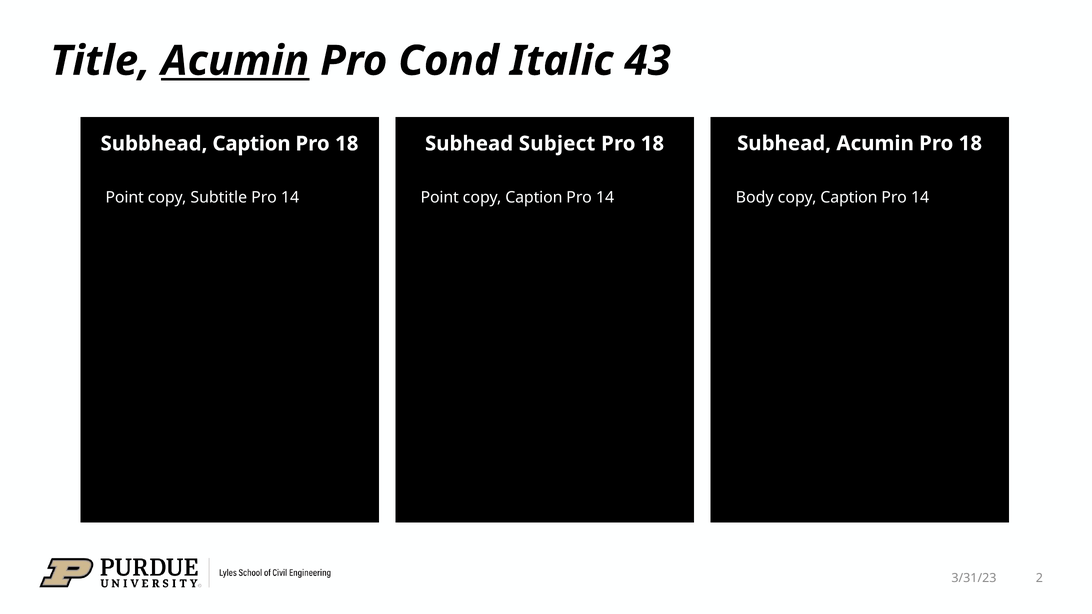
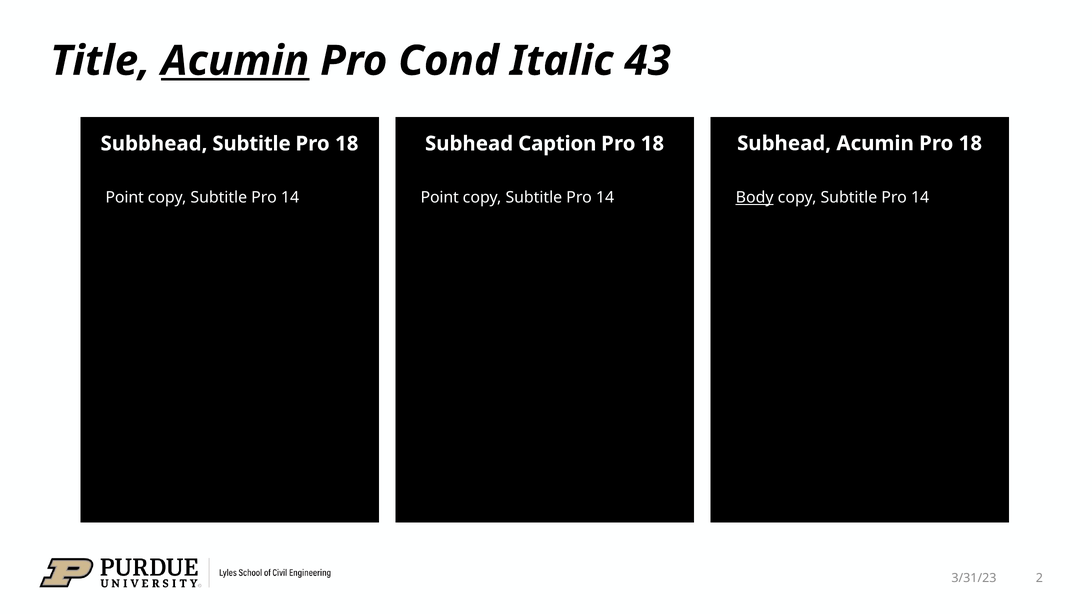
Subbhead Caption: Caption -> Subtitle
Subject: Subject -> Caption
Caption at (534, 198): Caption -> Subtitle
Body underline: none -> present
Caption at (849, 198): Caption -> Subtitle
